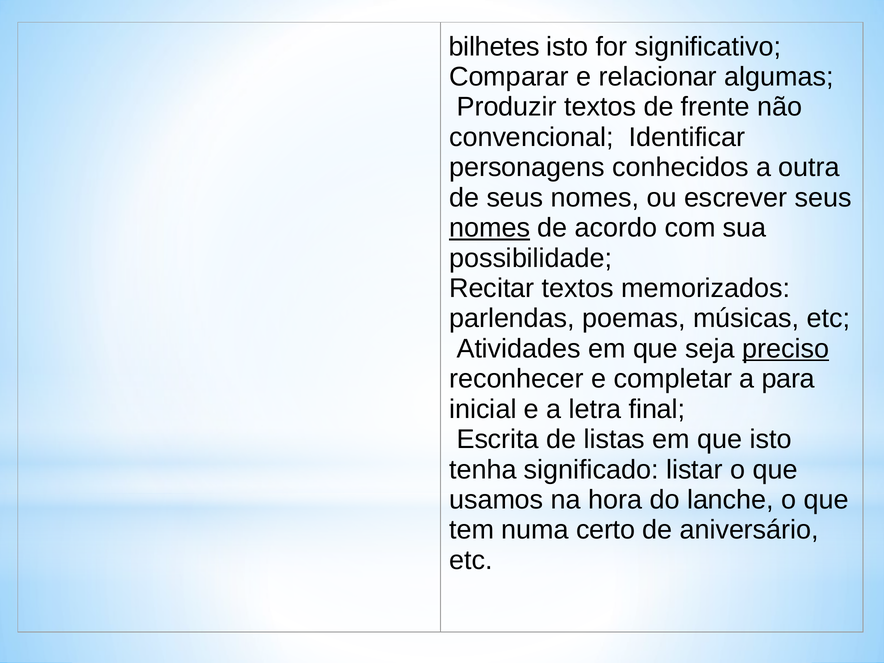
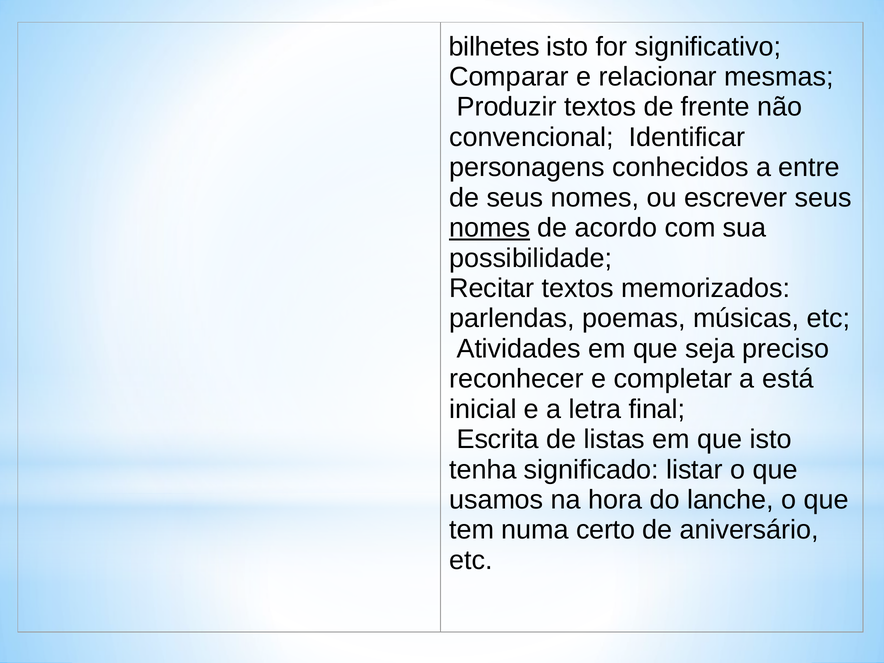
algumas: algumas -> mesmas
outra: outra -> entre
preciso underline: present -> none
para: para -> está
